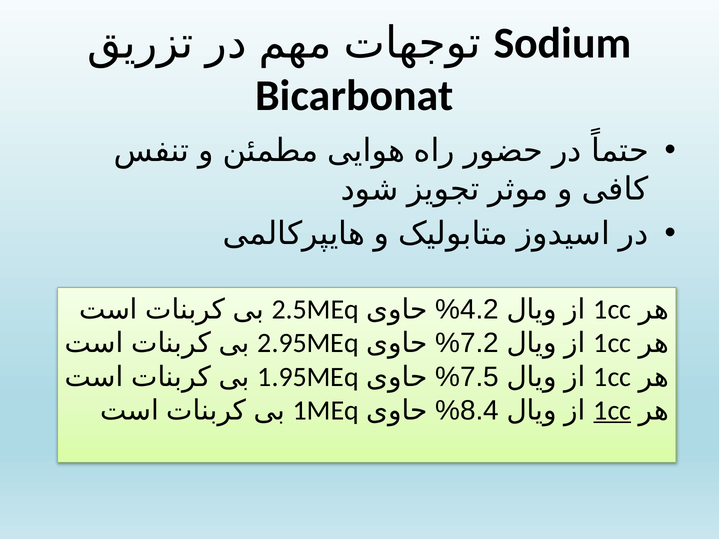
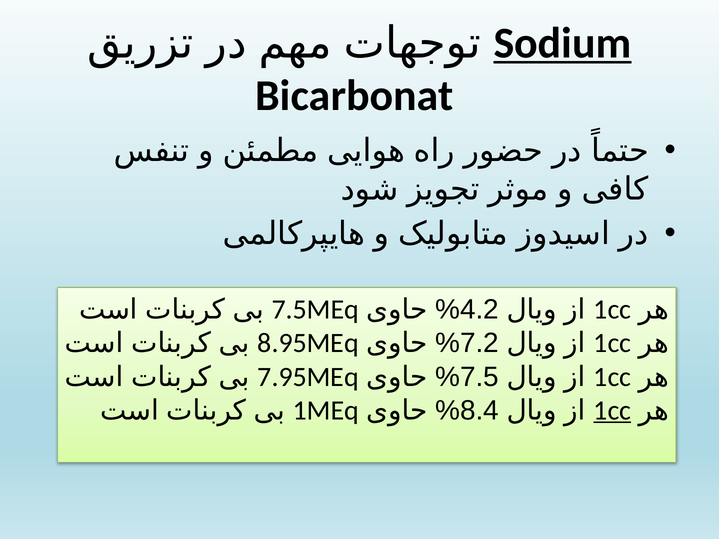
Sodium underline: none -> present
2.5MEq: 2.5MEq -> 7.5MEq
2.95MEq: 2.95MEq -> 8.95MEq
1.95MEq: 1.95MEq -> 7.95MEq
